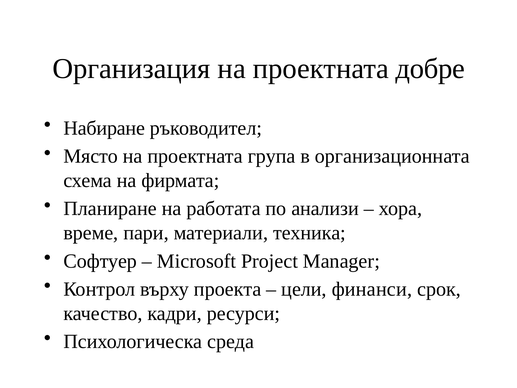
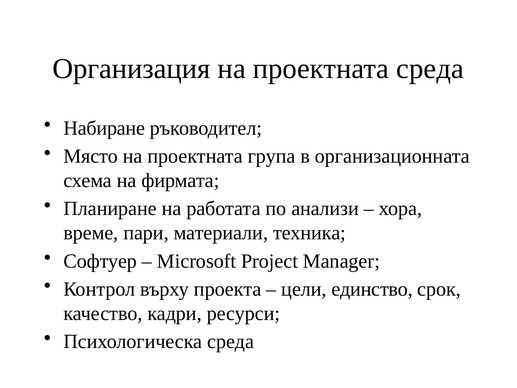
проектната добре: добре -> среда
финанси: финанси -> единство
